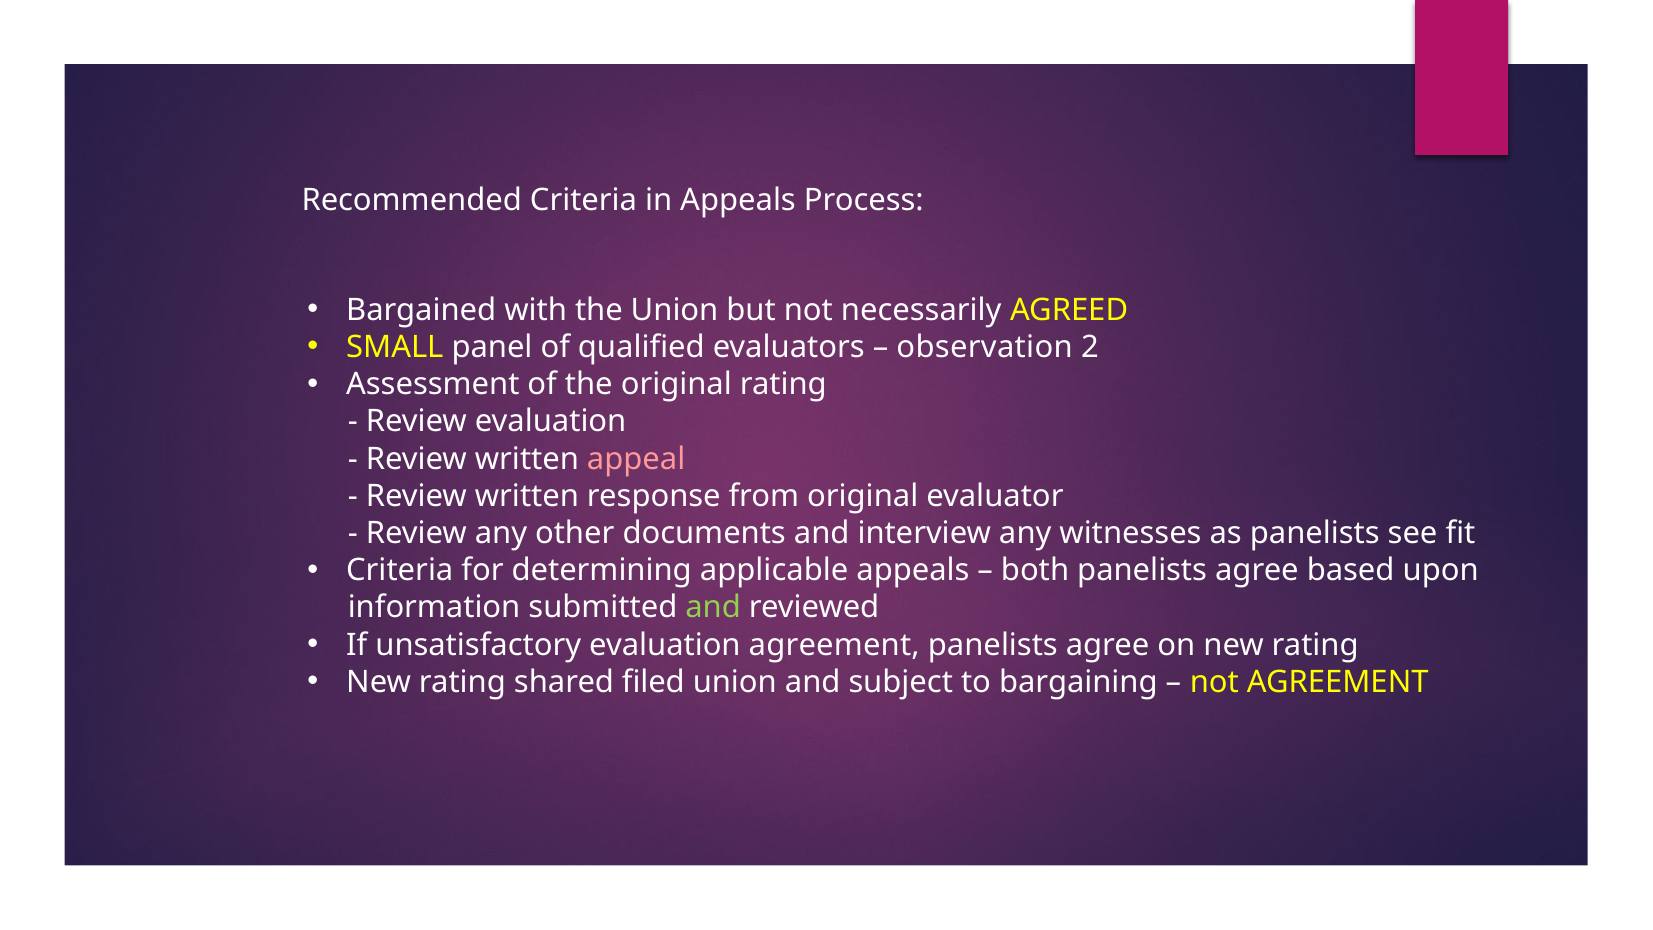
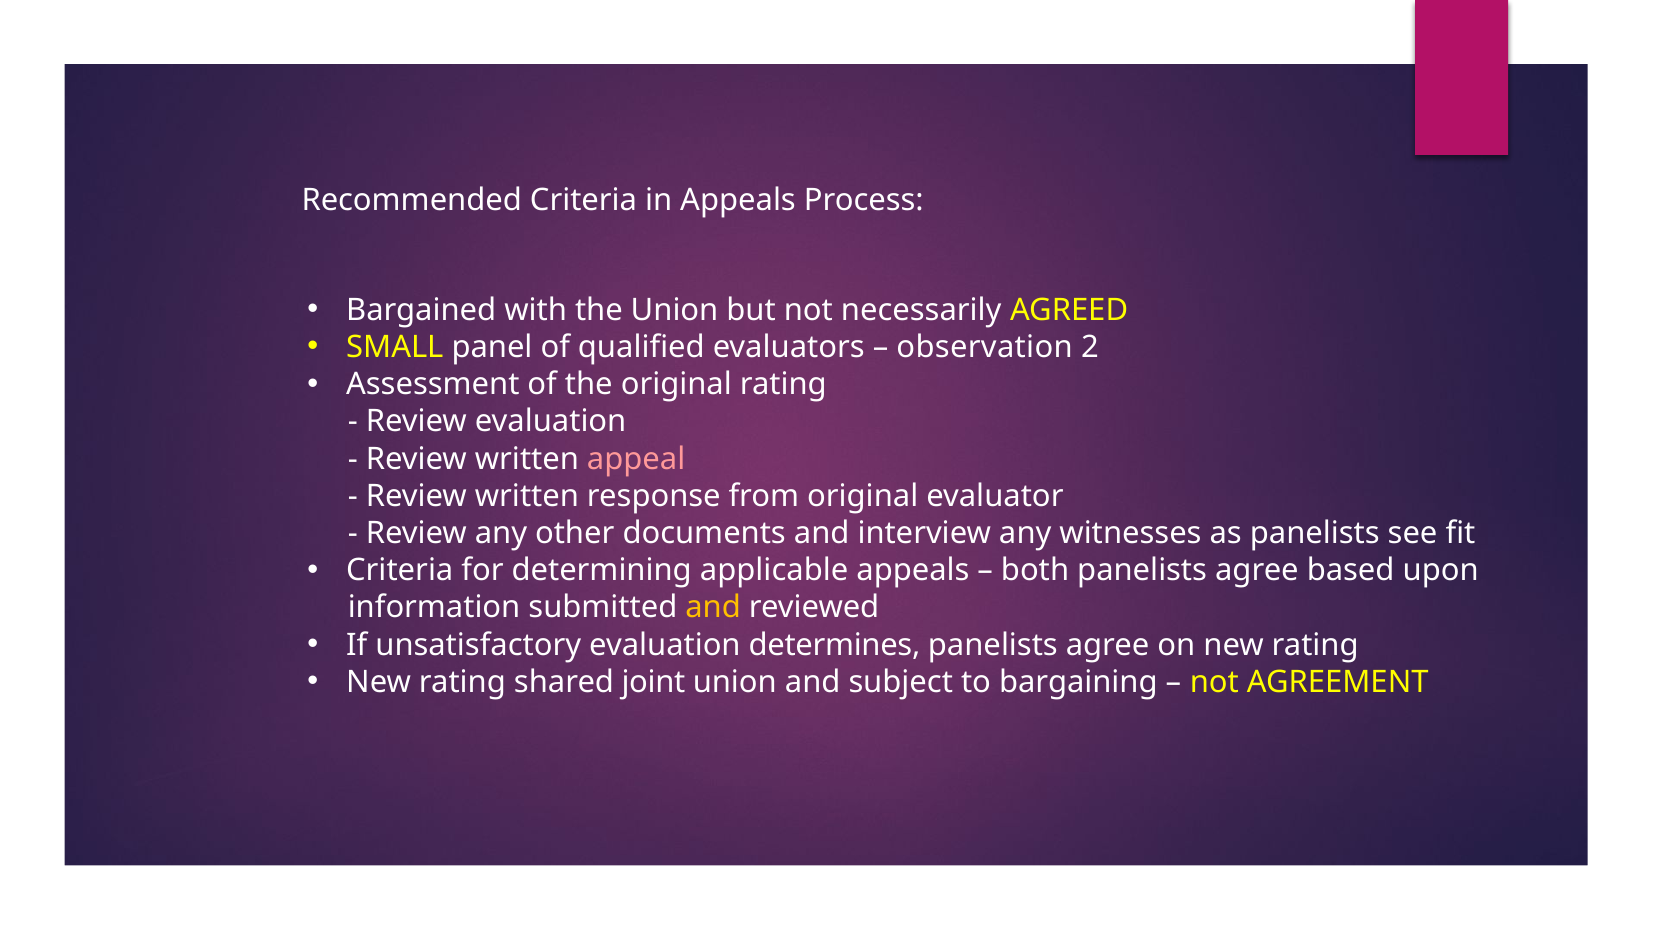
and at (713, 608) colour: light green -> yellow
evaluation agreement: agreement -> determines
filed: filed -> joint
